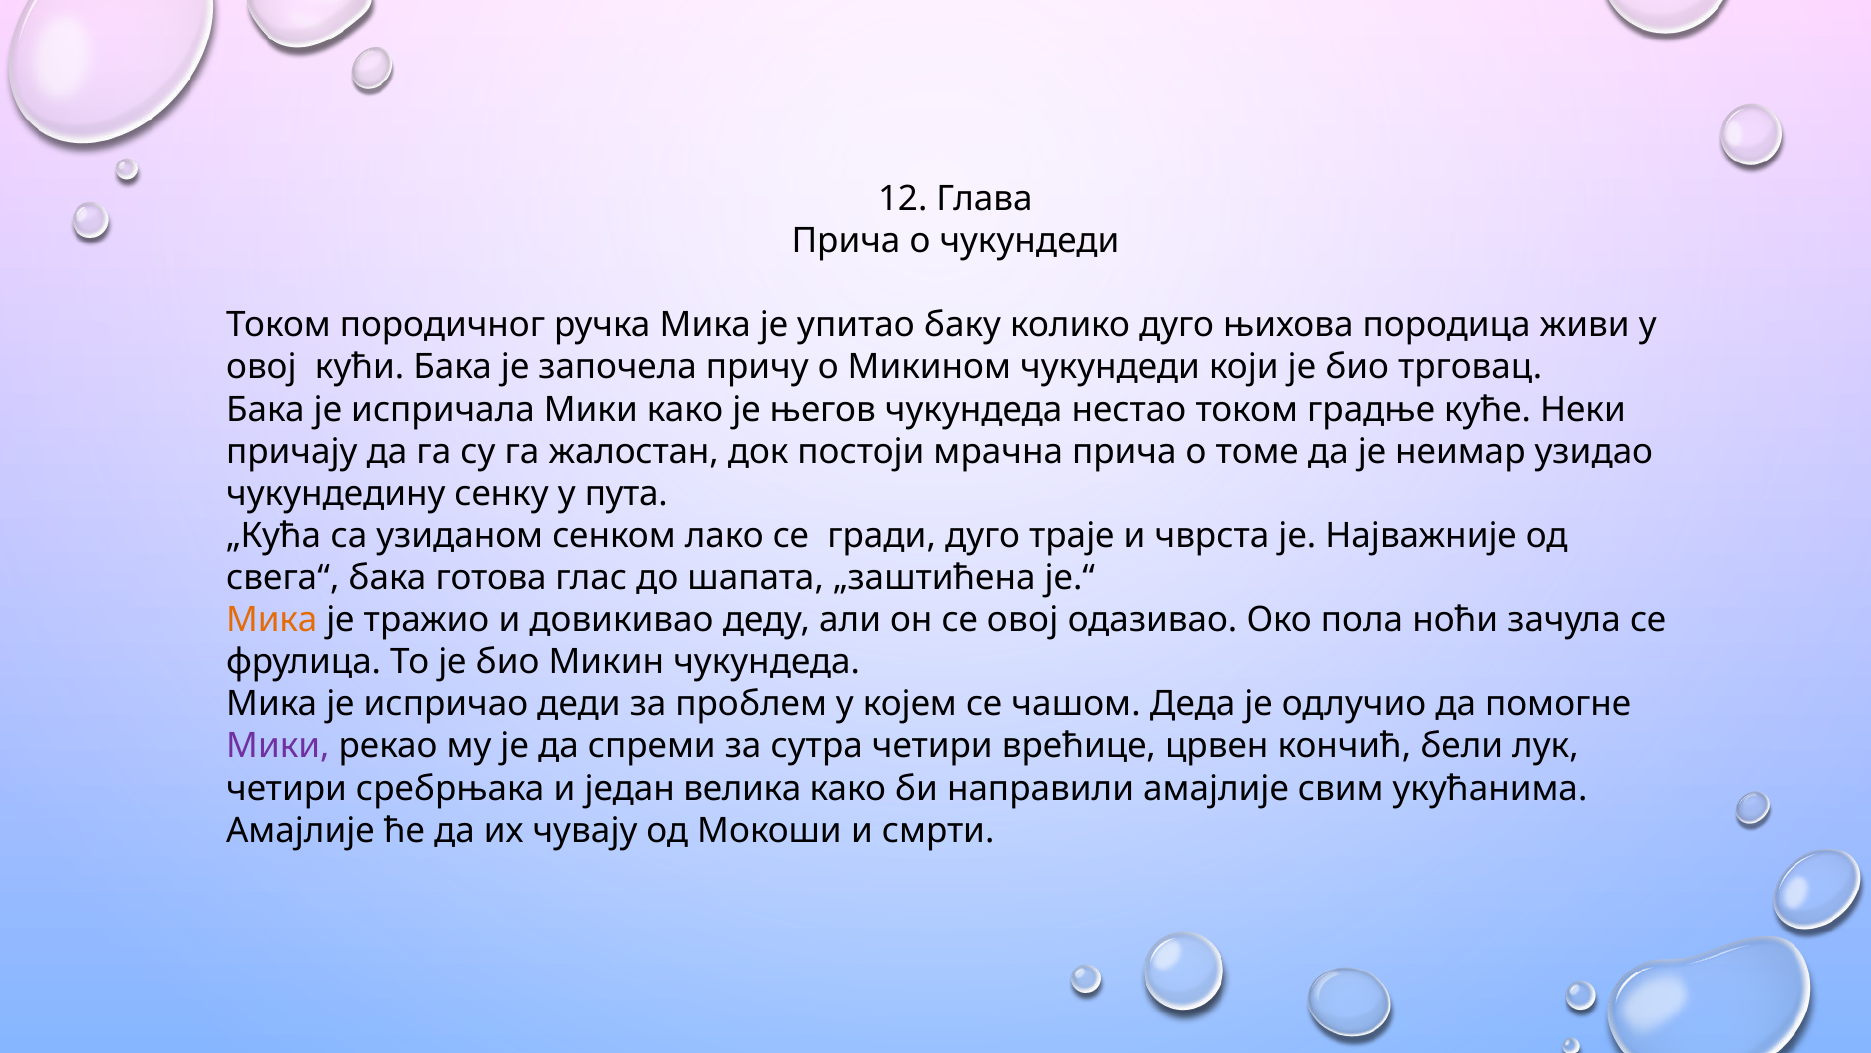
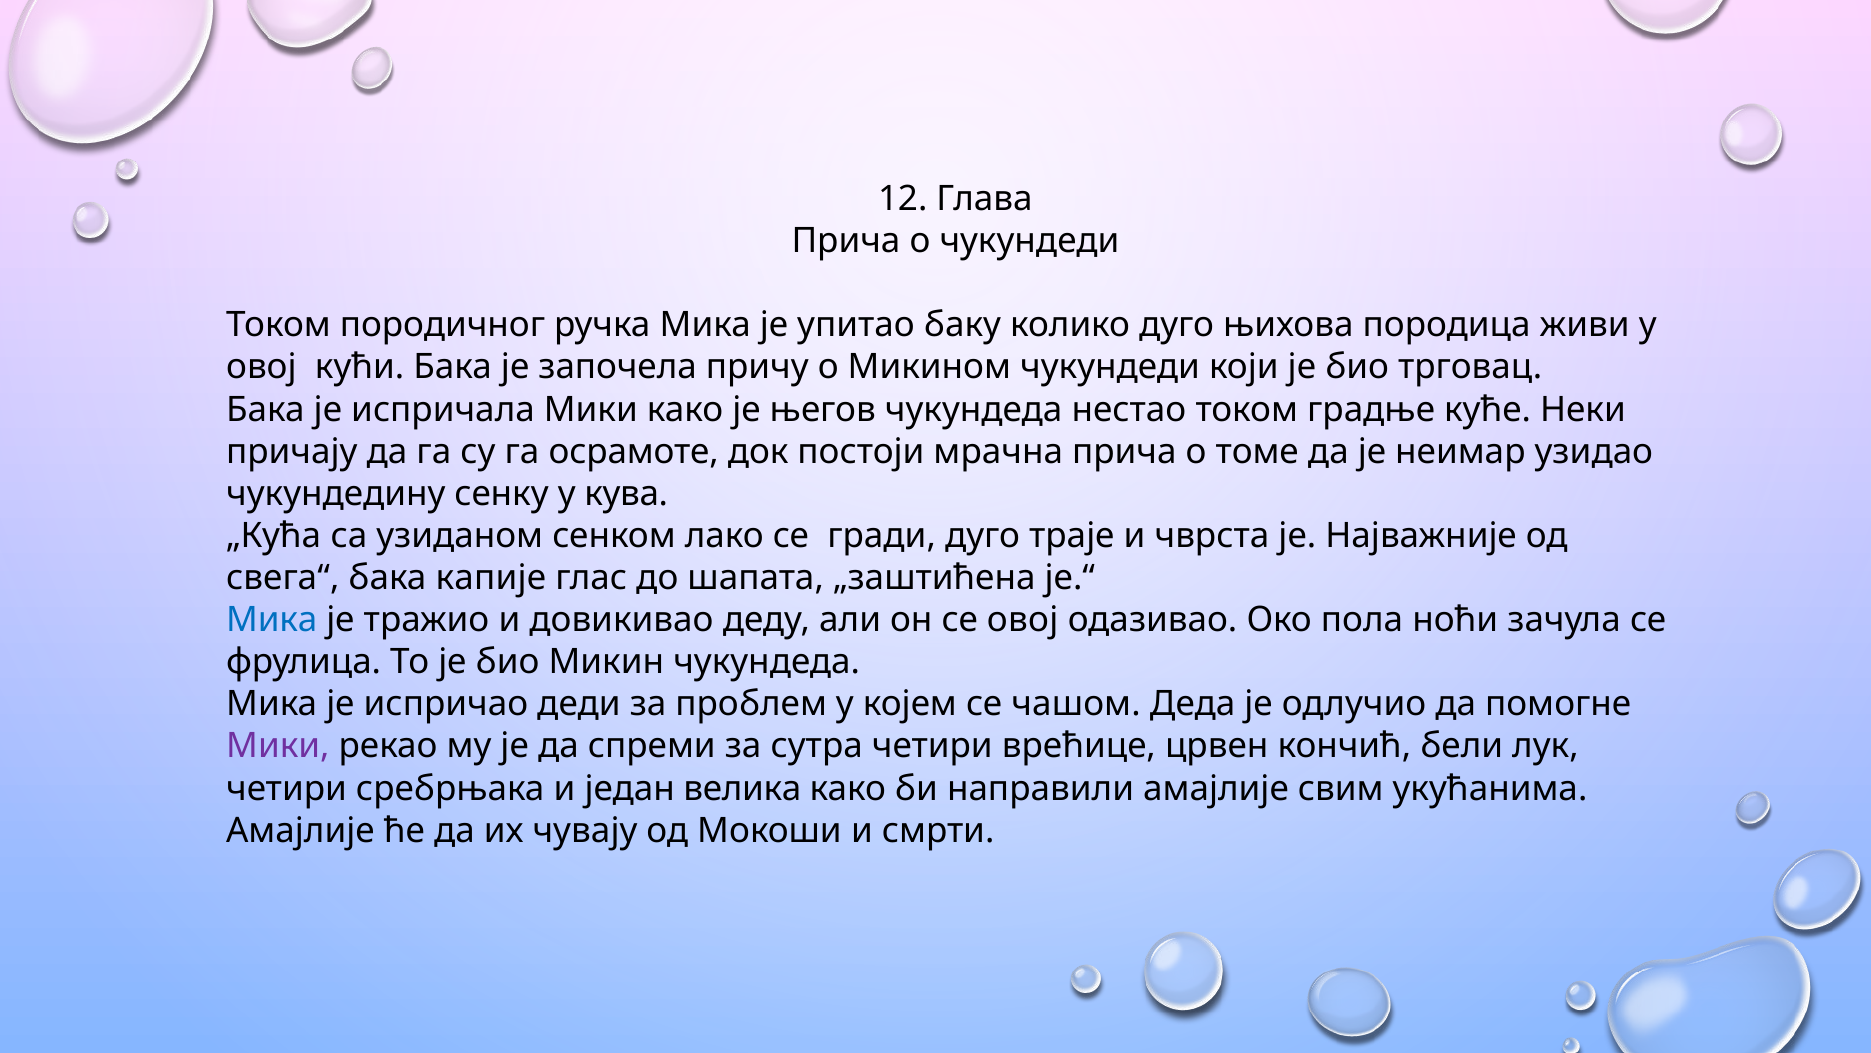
жалостан: жалостан -> осрамоте
пута: пута -> кува
готова: готова -> капије
Мика at (272, 620) colour: orange -> blue
